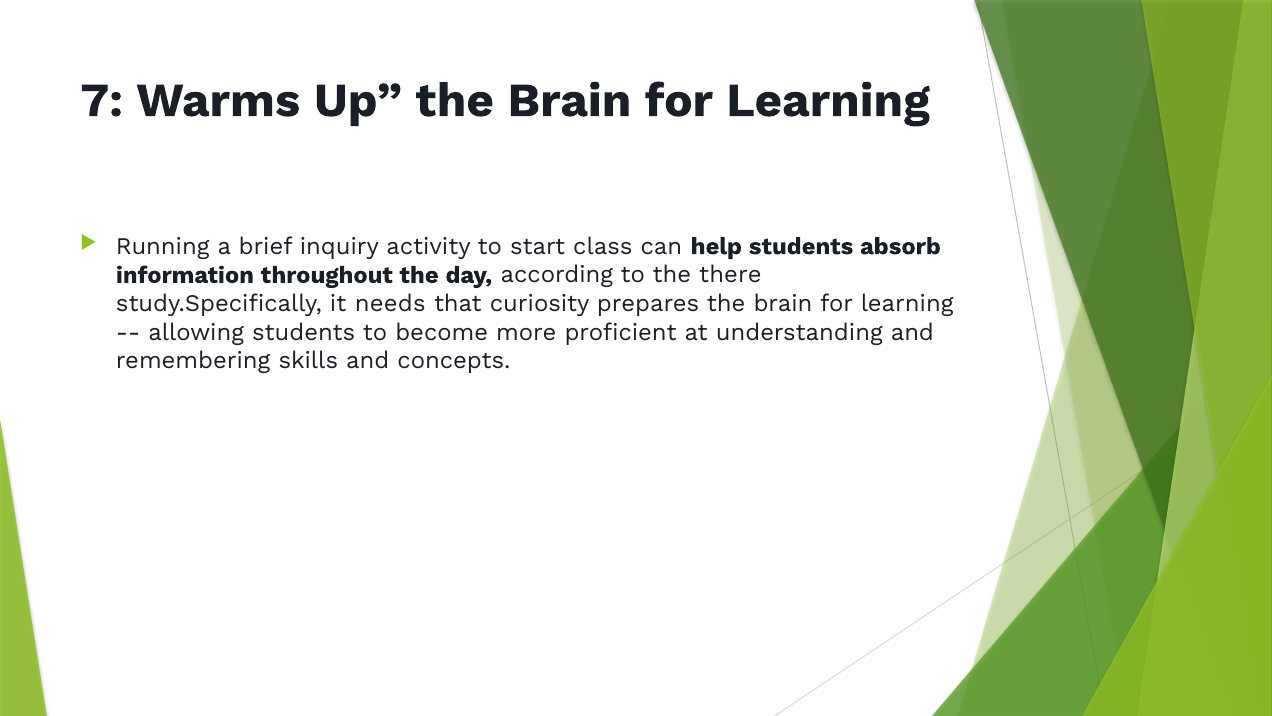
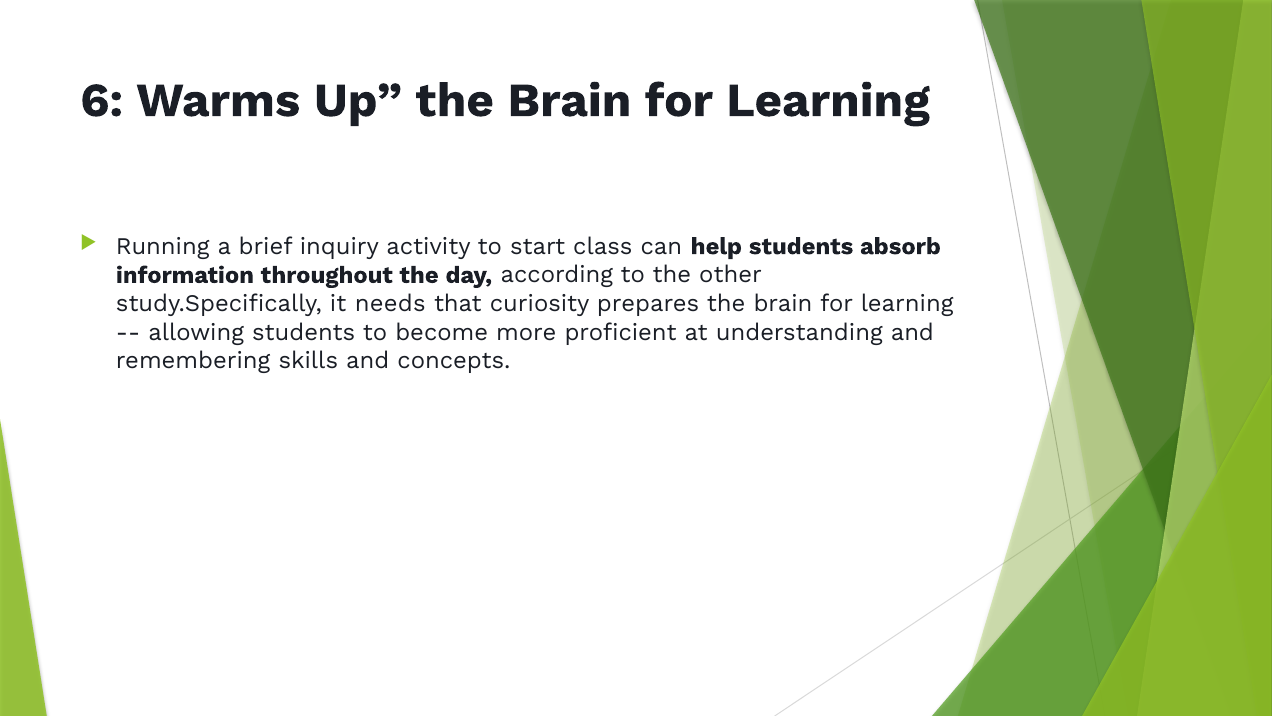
7: 7 -> 6
there: there -> other
